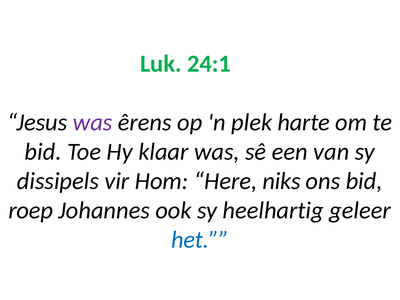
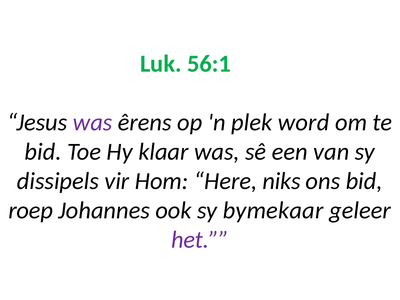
24:1: 24:1 -> 56:1
harte: harte -> word
heelhartig: heelhartig -> bymekaar
het colour: blue -> purple
